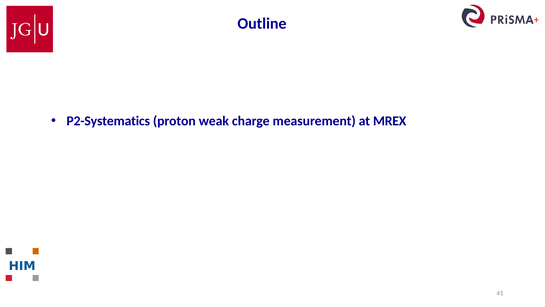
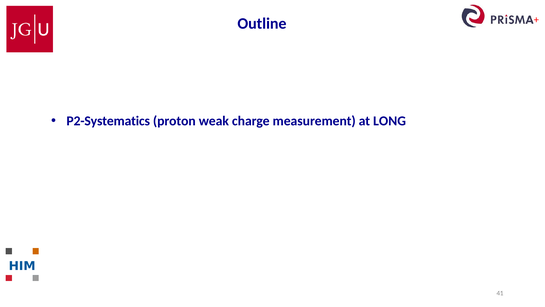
MREX: MREX -> LONG
